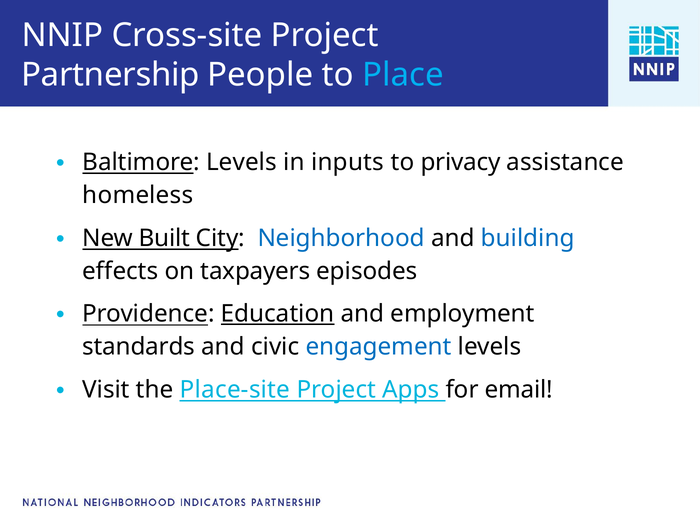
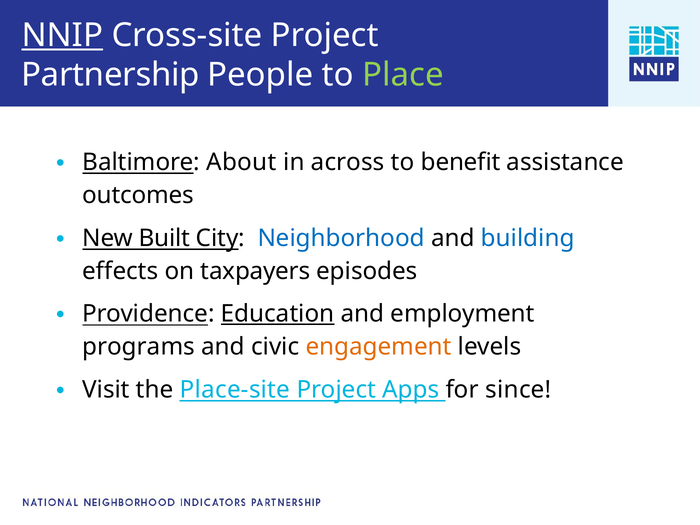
NNIP underline: none -> present
Place colour: light blue -> light green
Baltimore Levels: Levels -> About
inputs: inputs -> across
privacy: privacy -> benefit
homeless: homeless -> outcomes
standards: standards -> programs
engagement colour: blue -> orange
email: email -> since
